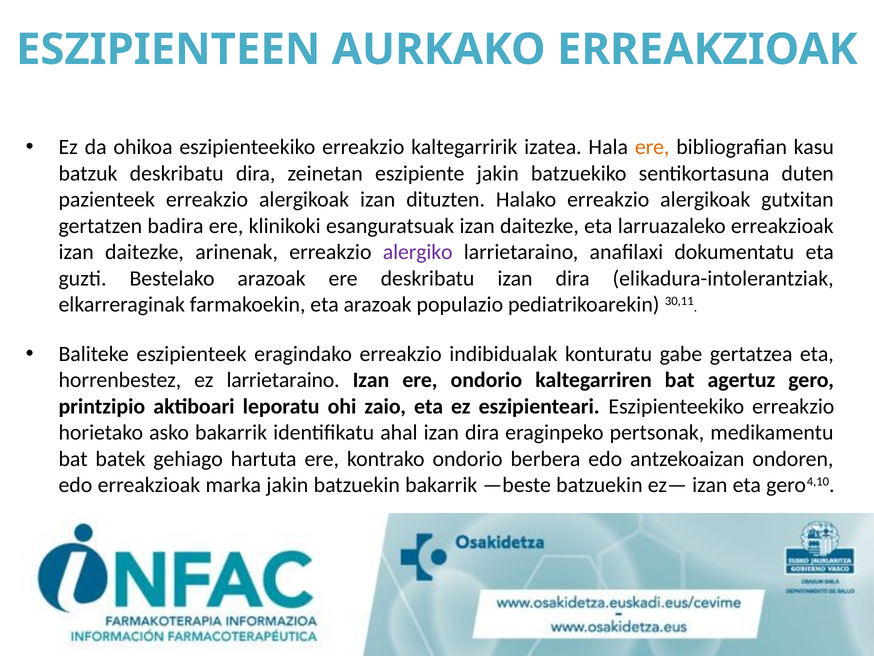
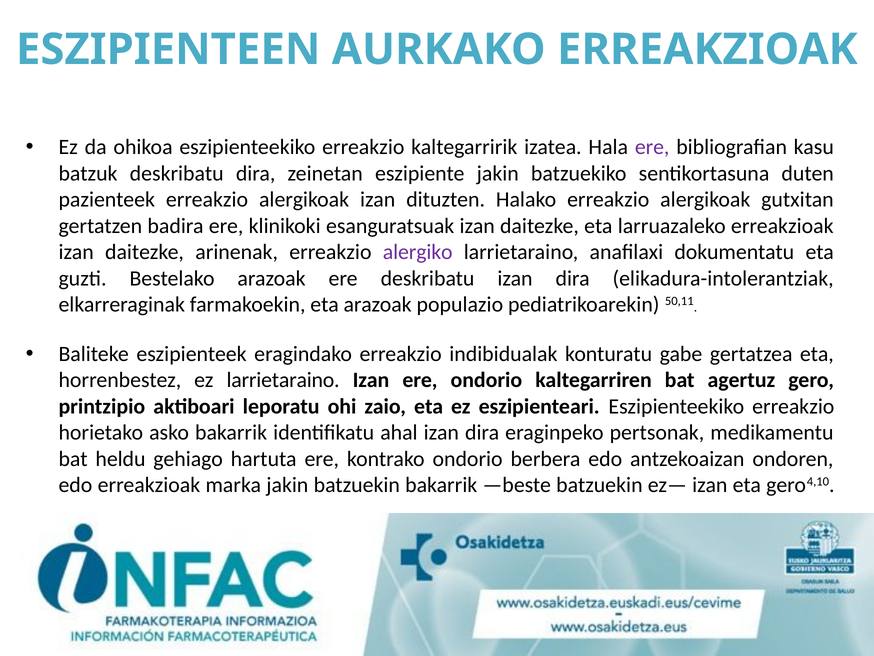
ere at (652, 147) colour: orange -> purple
30,11: 30,11 -> 50,11
batek: batek -> heldu
